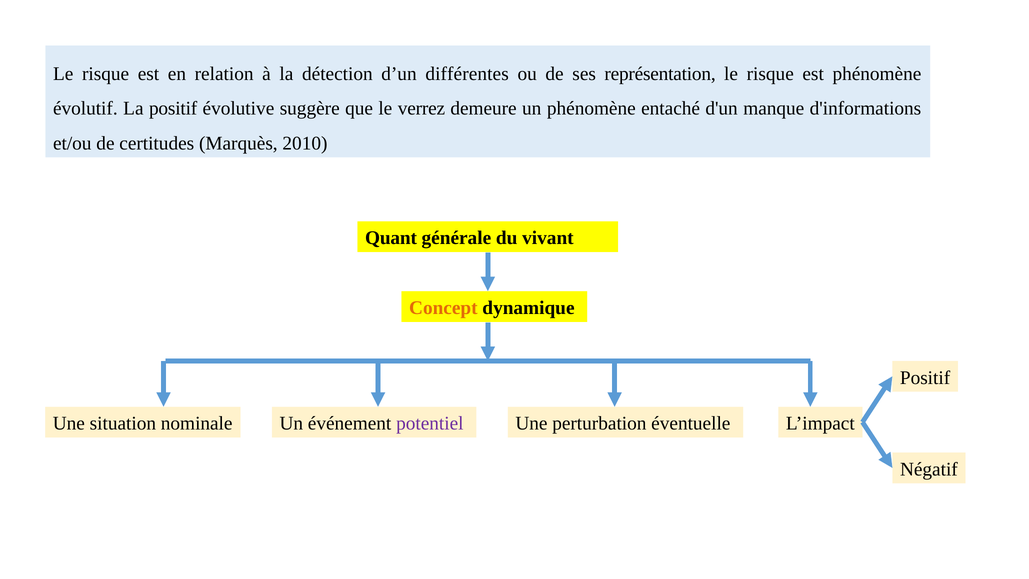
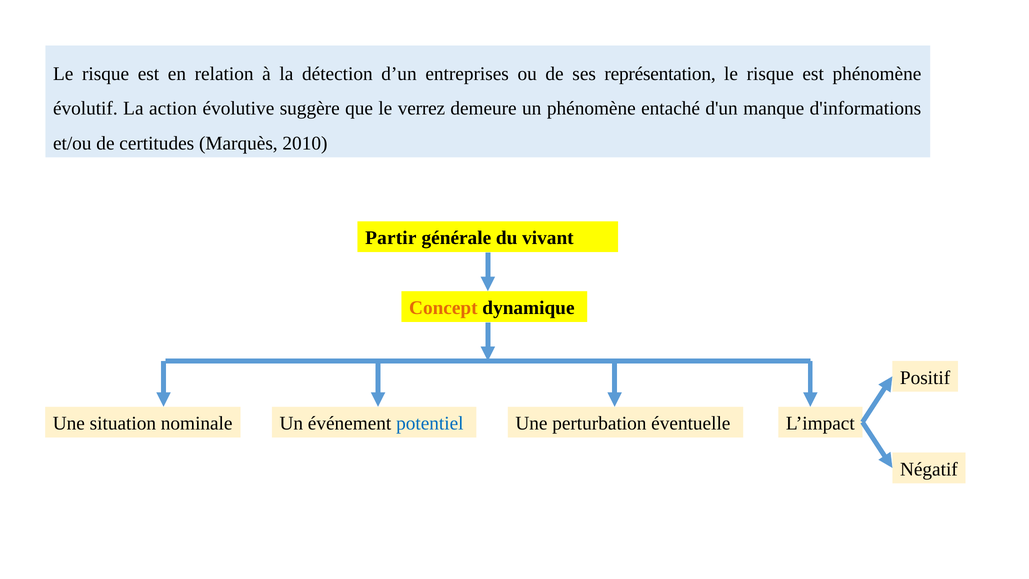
différentes: différentes -> entreprises
La positif: positif -> action
Quant: Quant -> Partir
potentiel colour: purple -> blue
